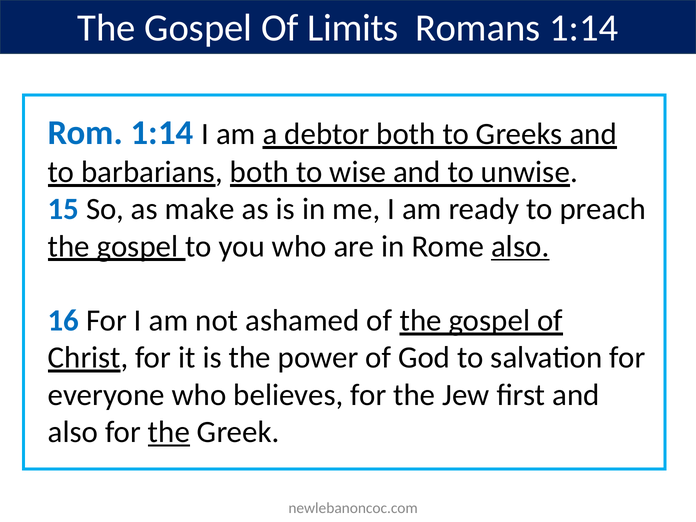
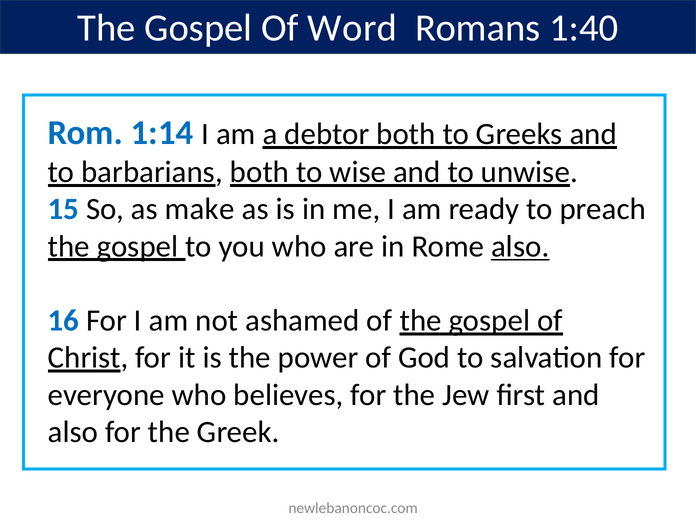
Limits: Limits -> Word
Romans 1:14: 1:14 -> 1:40
the at (169, 432) underline: present -> none
